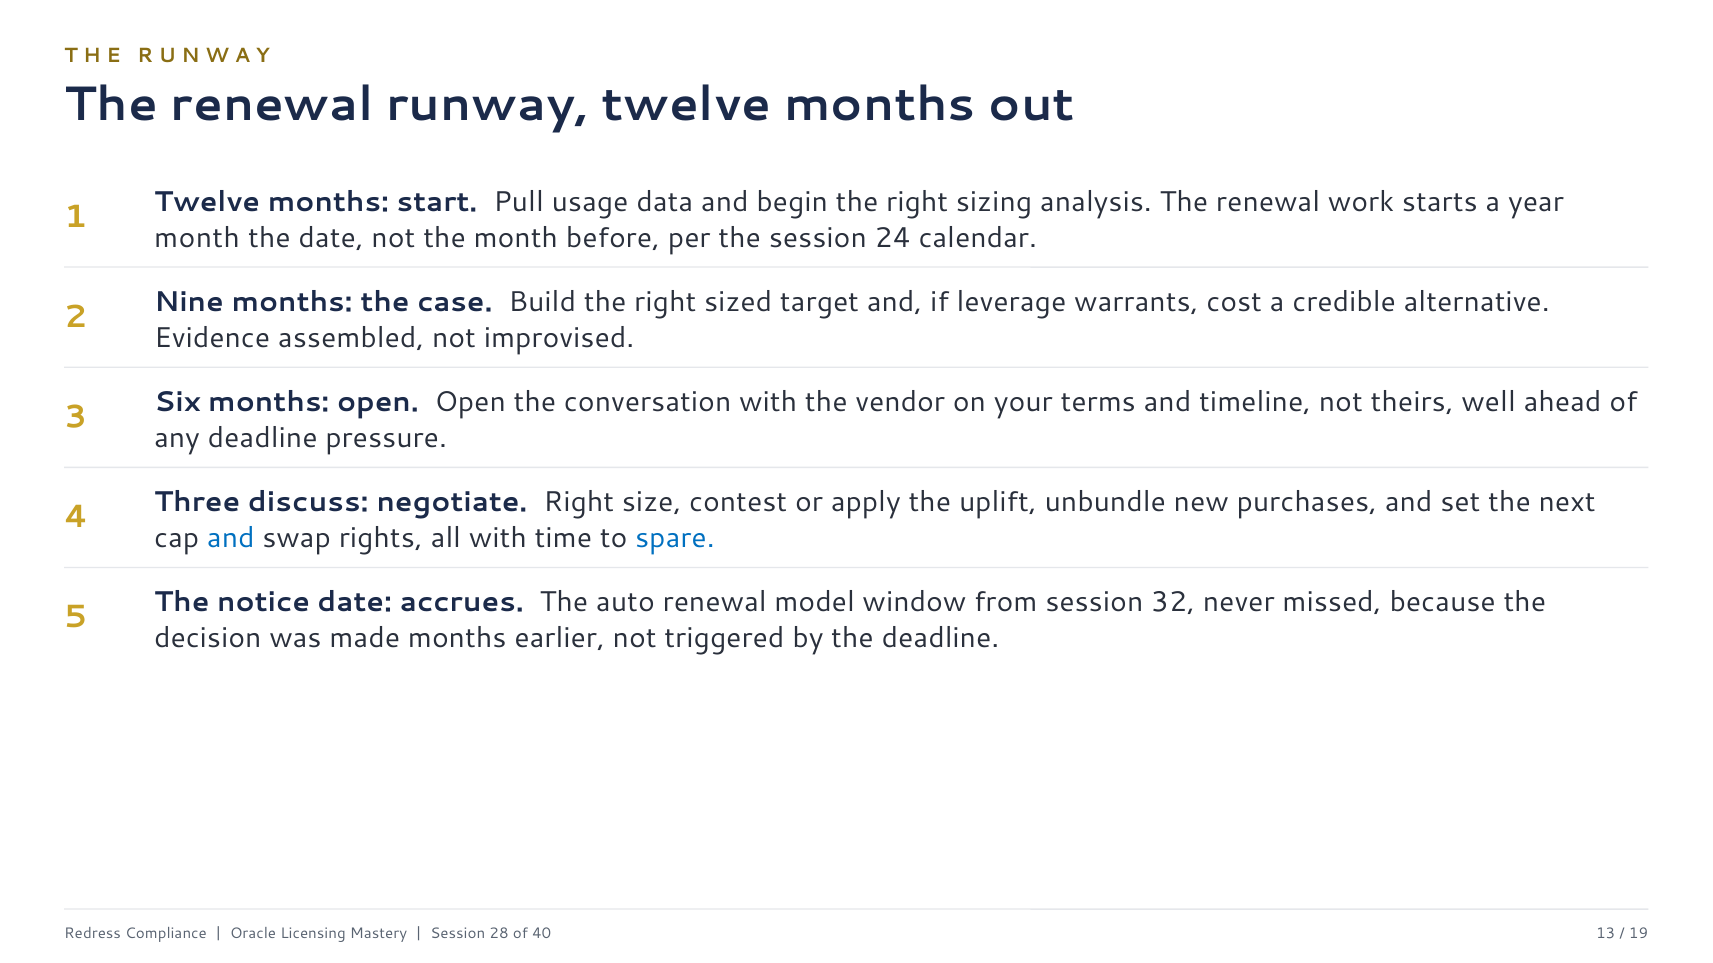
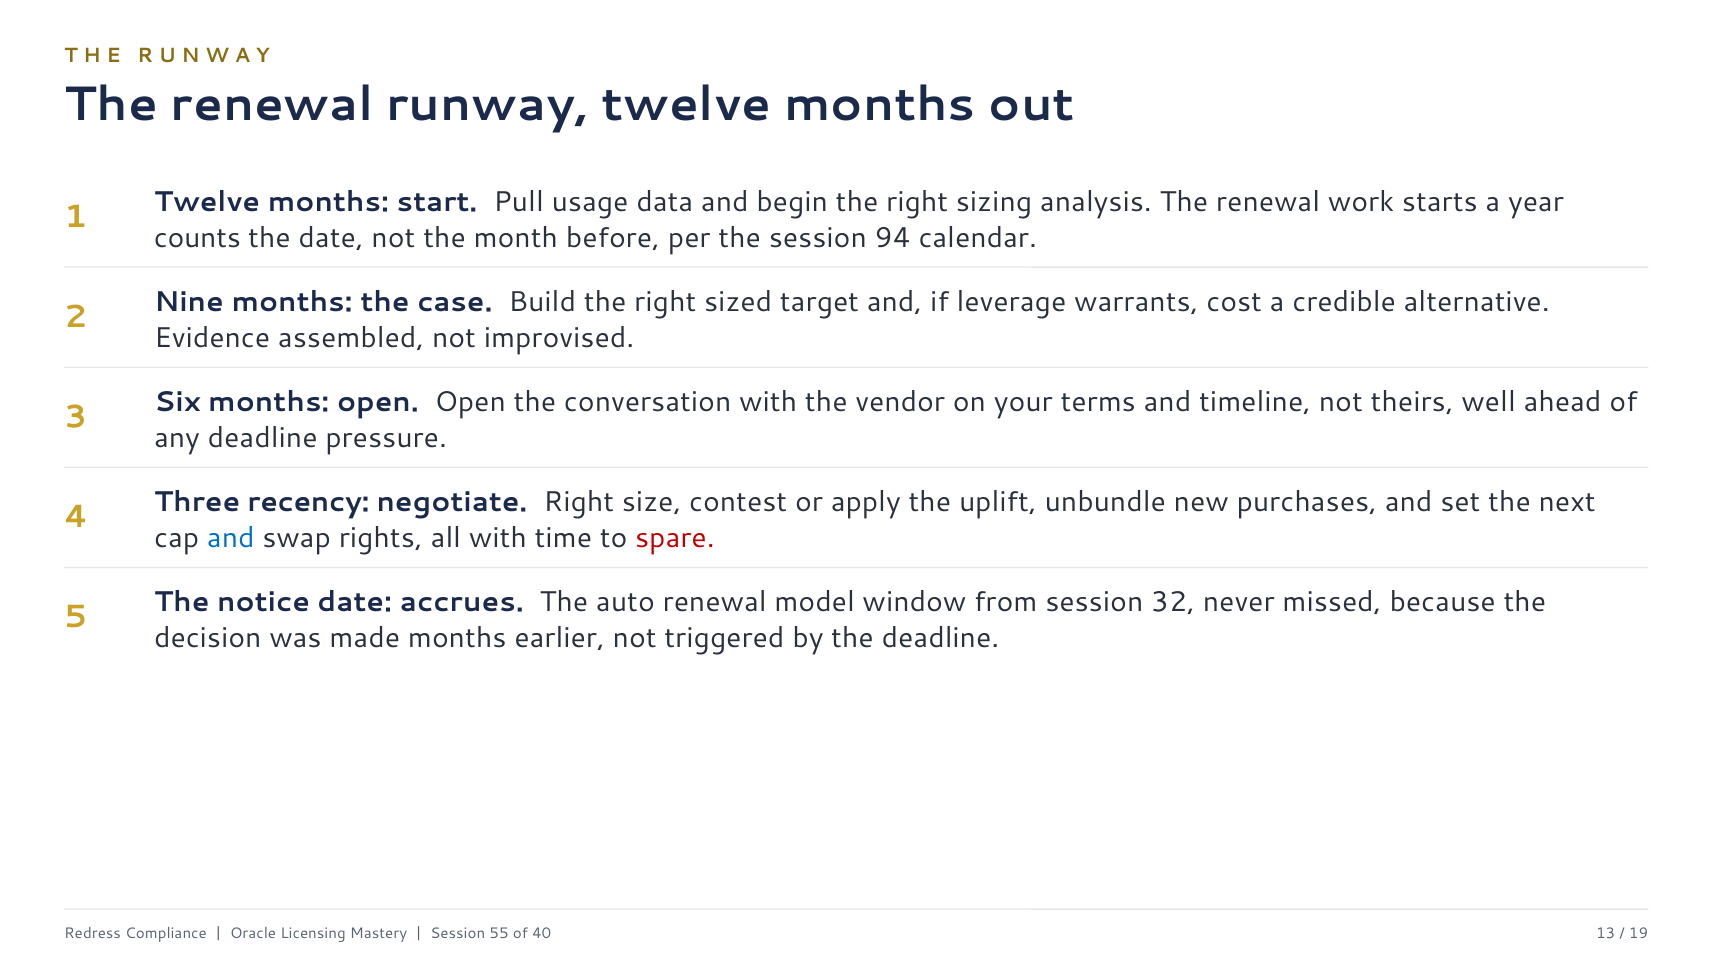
month at (197, 238): month -> counts
24: 24 -> 94
discuss: discuss -> recency
spare colour: blue -> red
28: 28 -> 55
